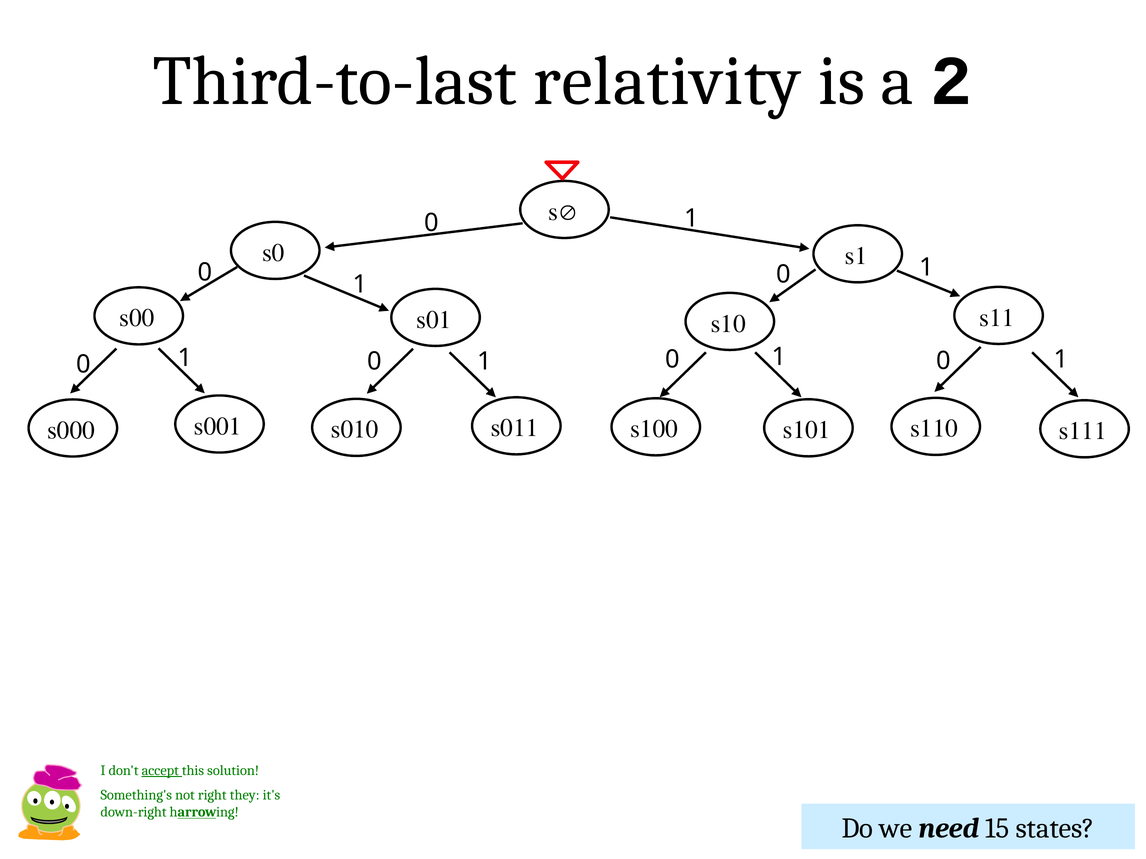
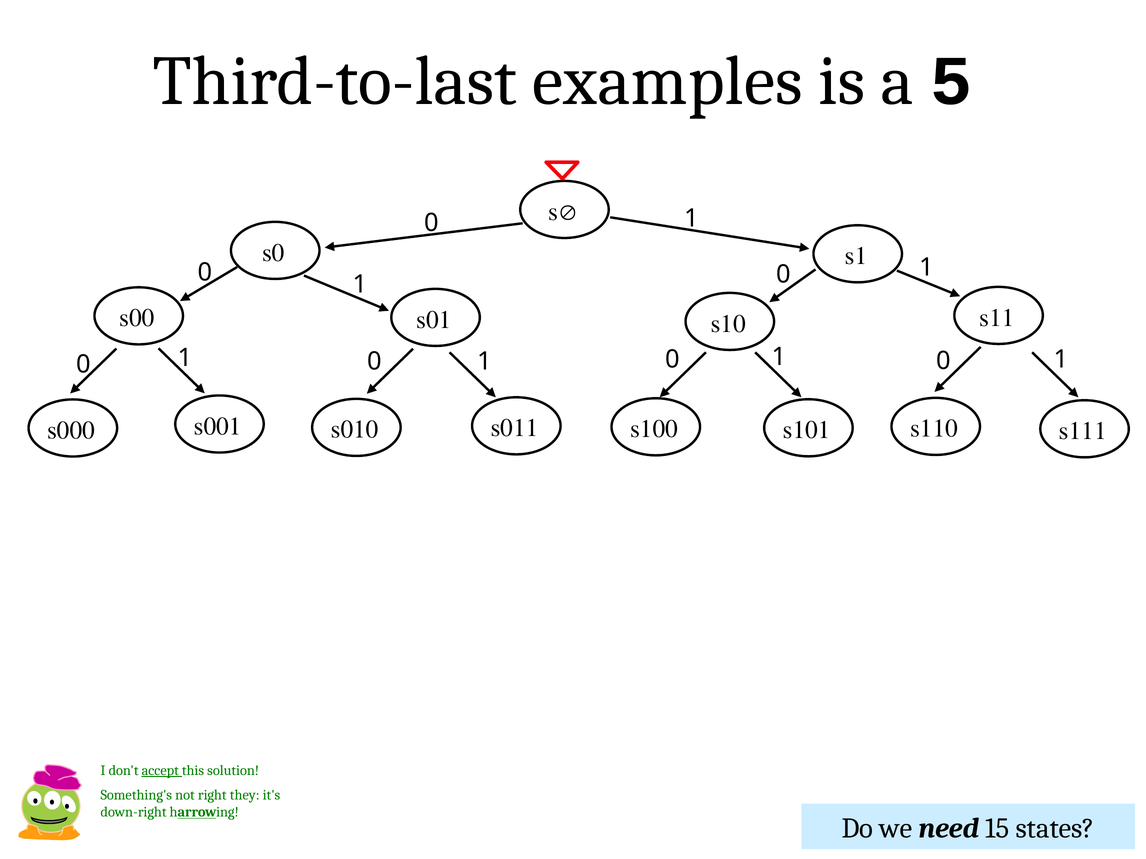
relativity: relativity -> examples
2: 2 -> 5
